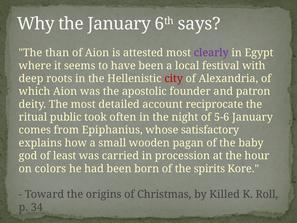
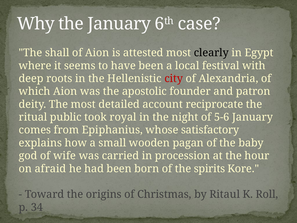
says: says -> case
than: than -> shall
clearly colour: purple -> black
often: often -> royal
least: least -> wife
colors: colors -> afraid
Killed: Killed -> Ritaul
